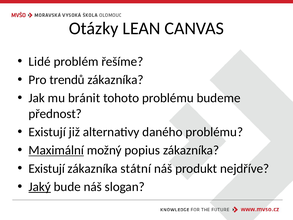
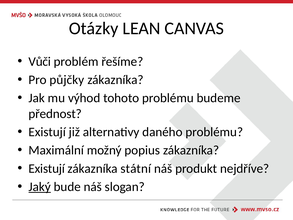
Lidé: Lidé -> Vůči
trendů: trendů -> půjčky
bránit: bránit -> výhod
Maximální underline: present -> none
